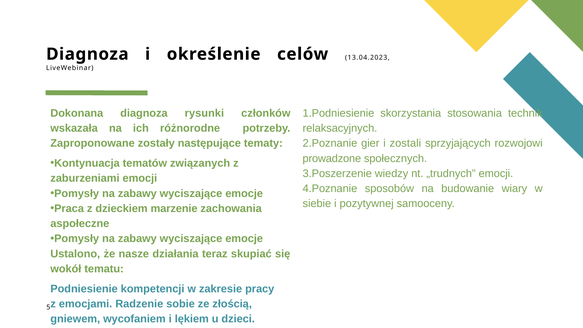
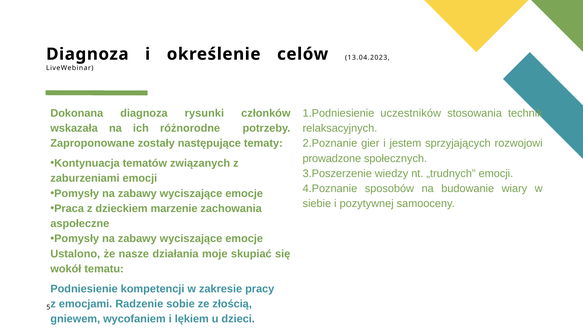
skorzystania: skorzystania -> uczestników
zostali: zostali -> jestem
teraz: teraz -> moje
